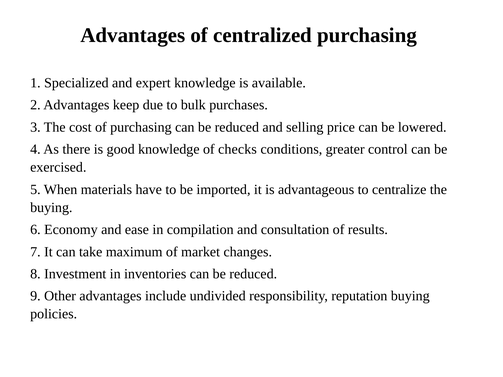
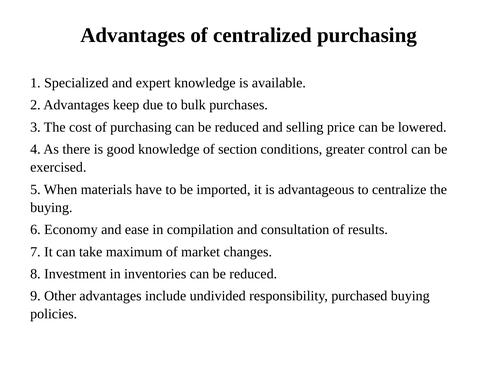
checks: checks -> section
reputation: reputation -> purchased
